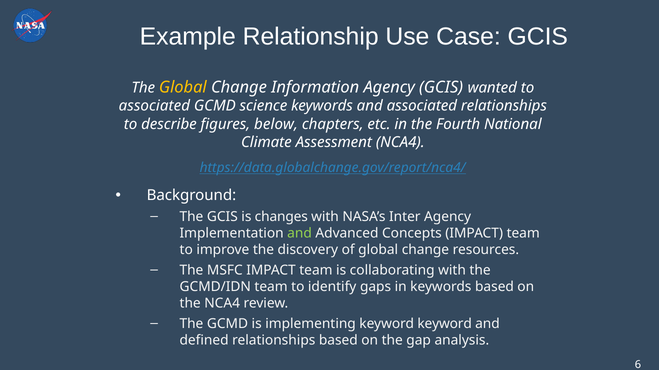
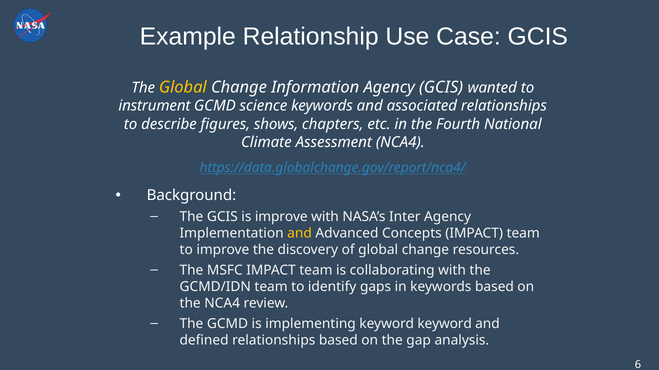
associated at (154, 106): associated -> instrument
below: below -> shows
is changes: changes -> improve
and at (300, 234) colour: light green -> yellow
